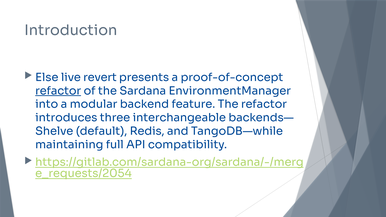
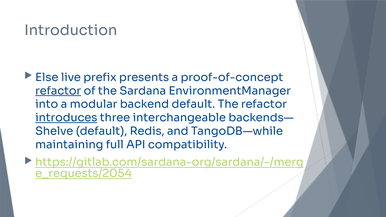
revert: revert -> prefix
backend feature: feature -> default
introduces underline: none -> present
